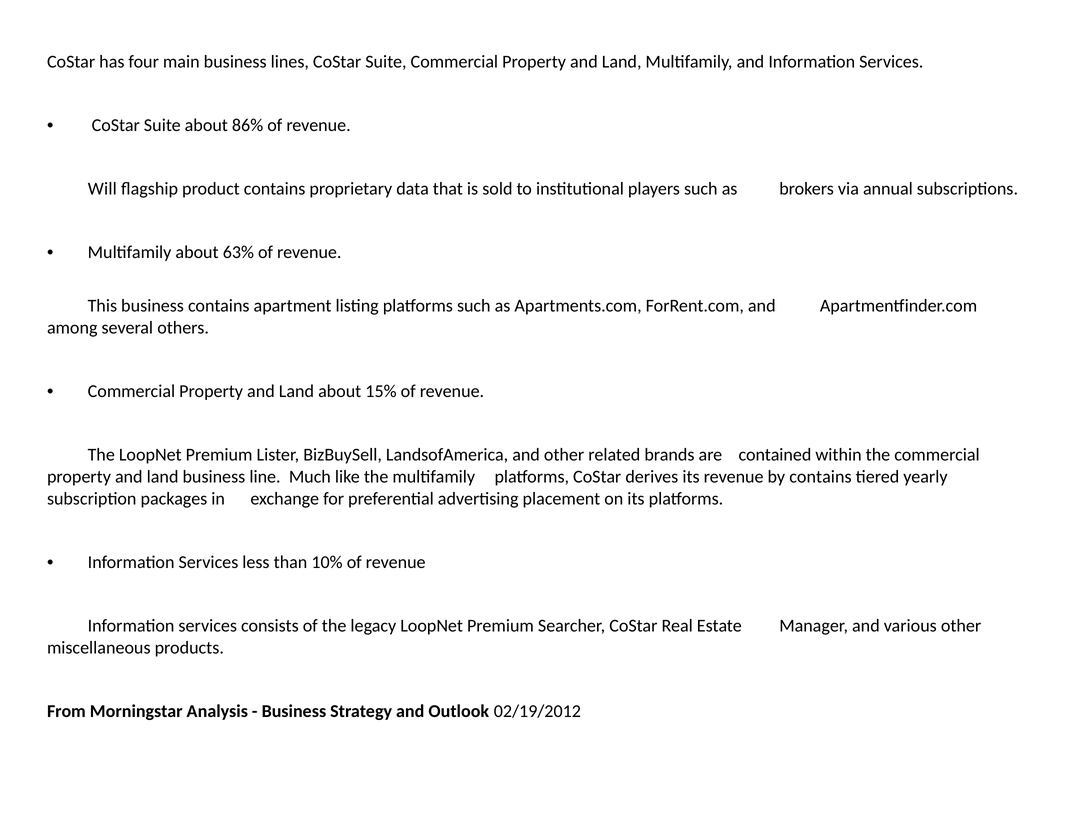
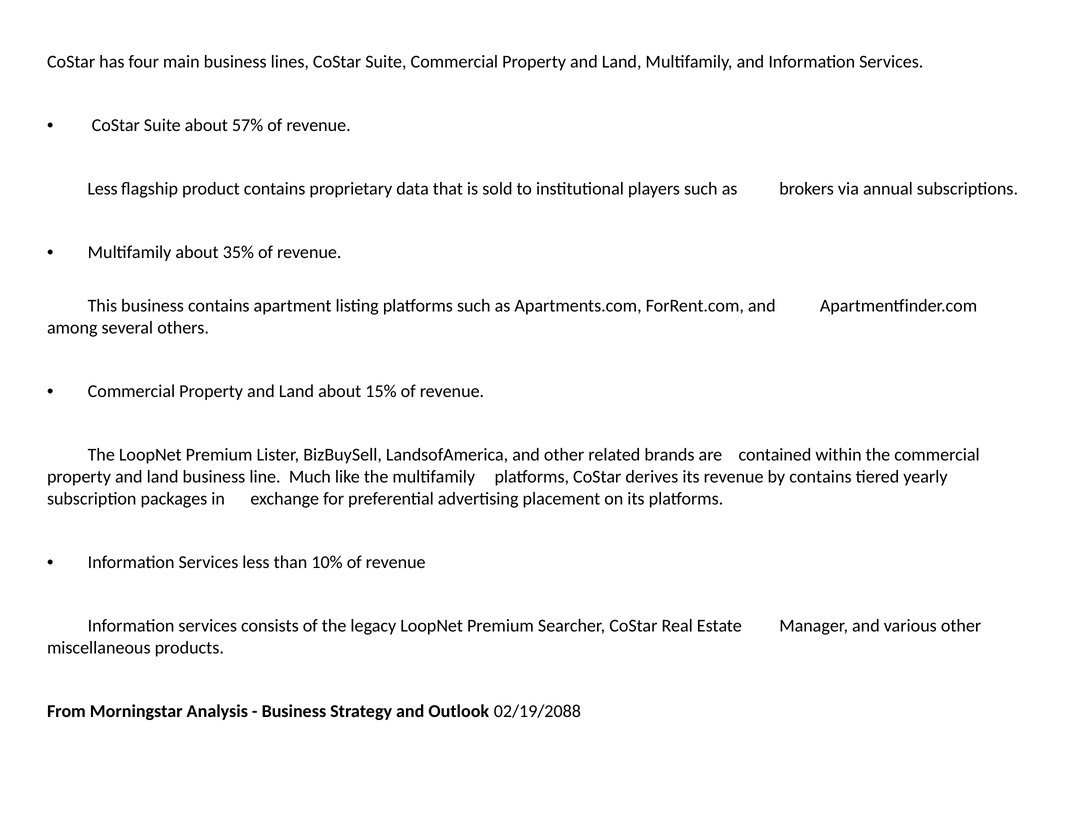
86%: 86% -> 57%
Will at (102, 189): Will -> Less
63%: 63% -> 35%
02/19/2012: 02/19/2012 -> 02/19/2088
